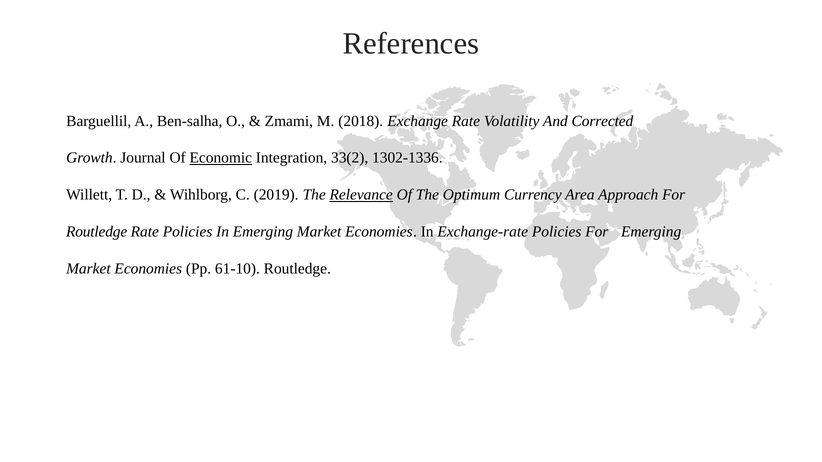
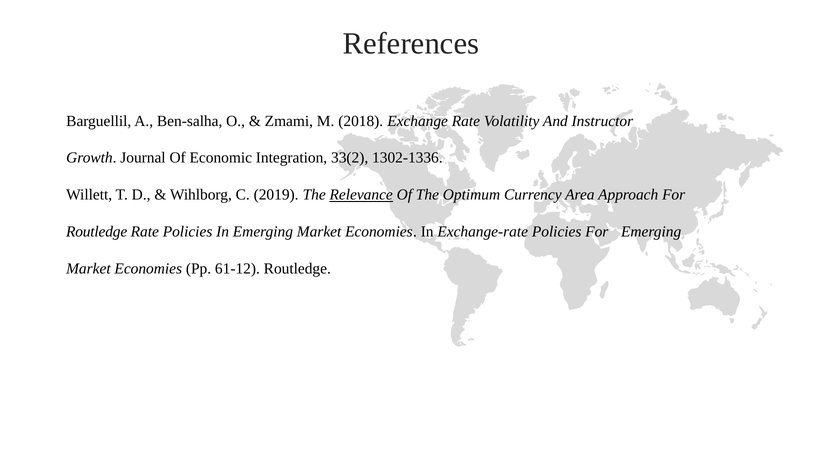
Corrected: Corrected -> Instructor
Economic underline: present -> none
61-10: 61-10 -> 61-12
